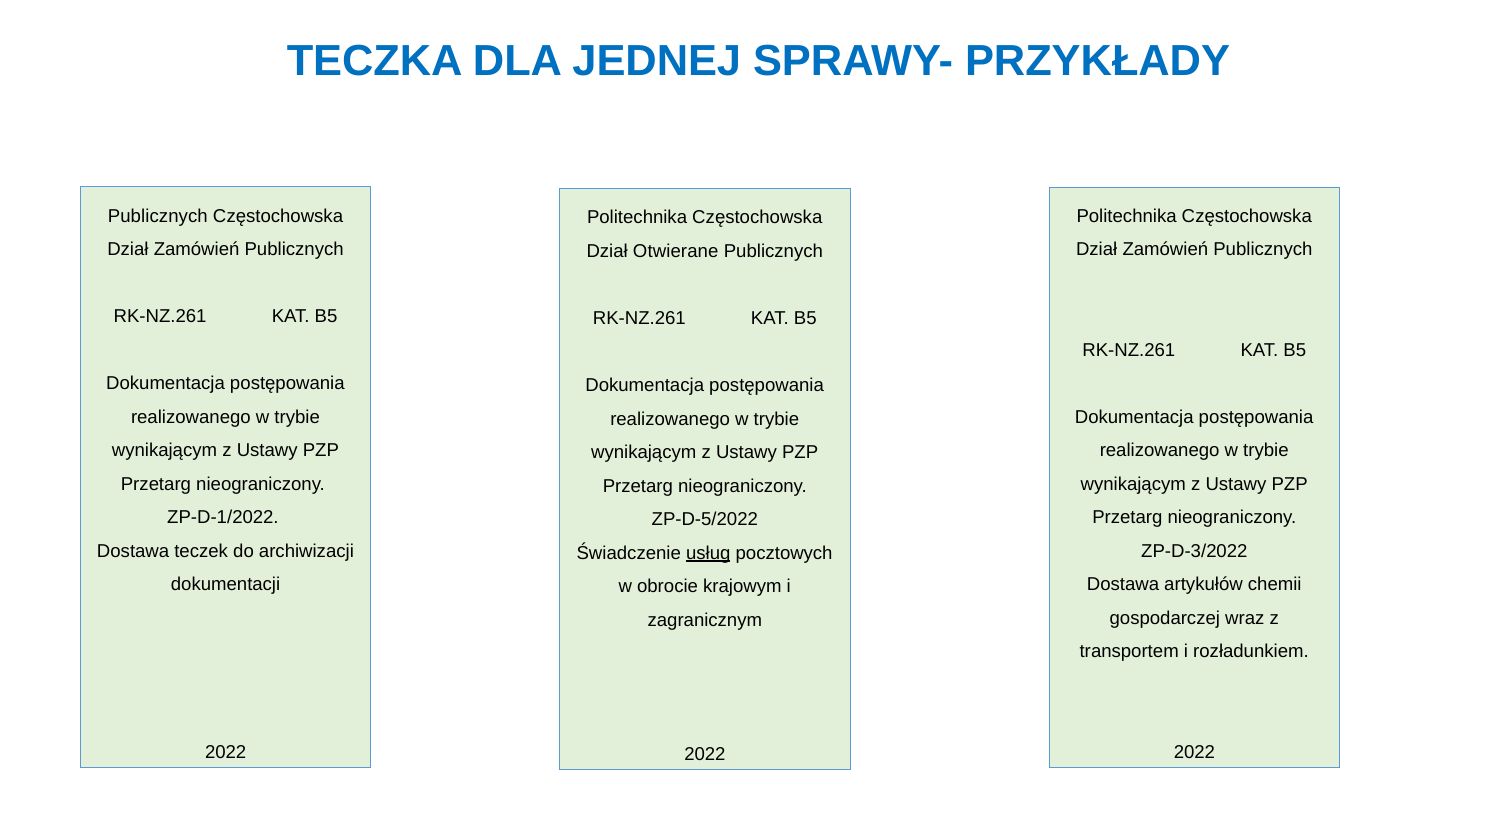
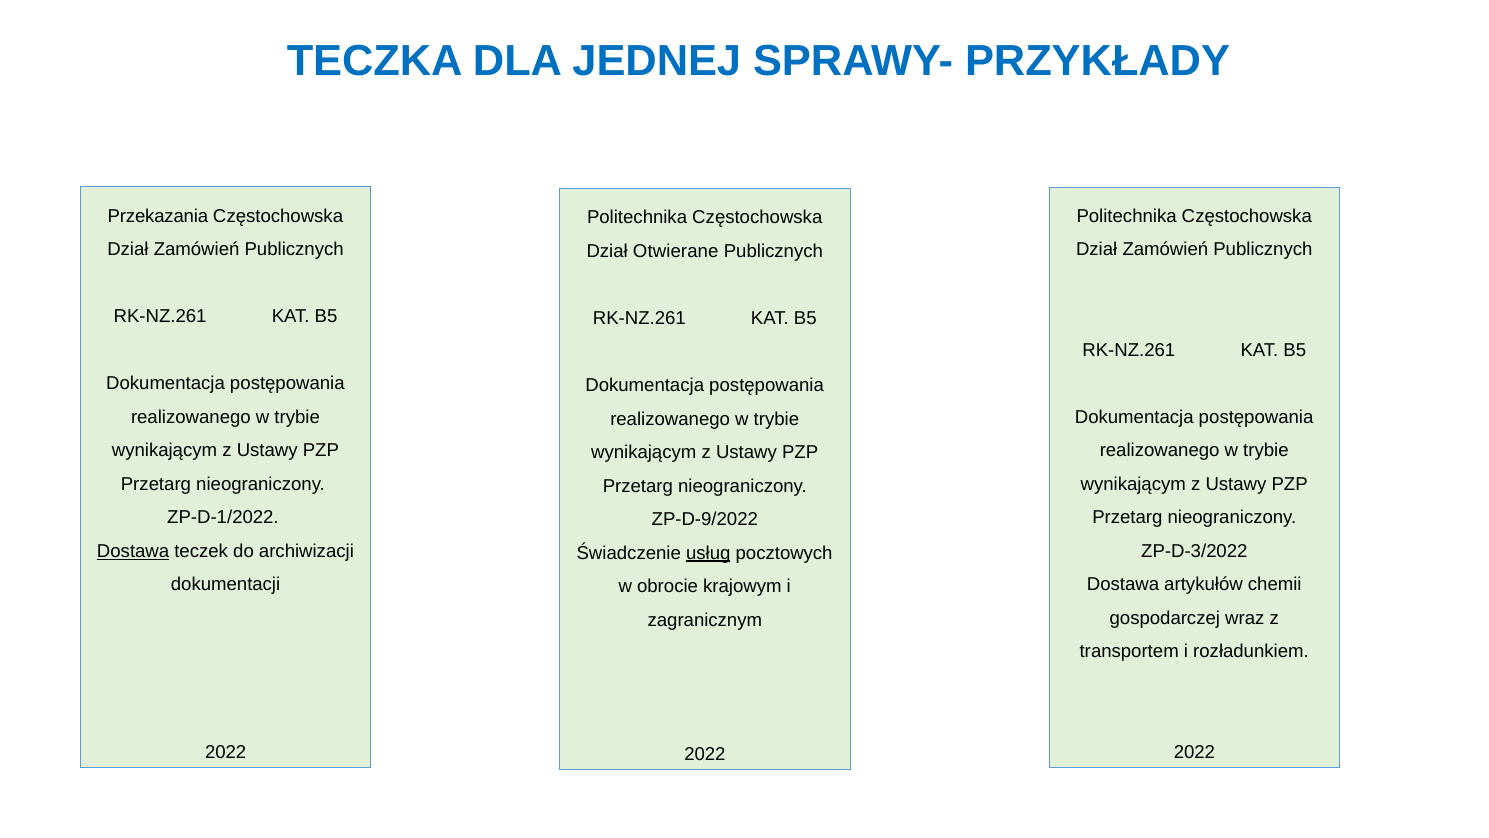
Publicznych at (158, 216): Publicznych -> Przekazania
ZP-D-5/2022: ZP-D-5/2022 -> ZP-D-9/2022
Dostawa at (133, 551) underline: none -> present
